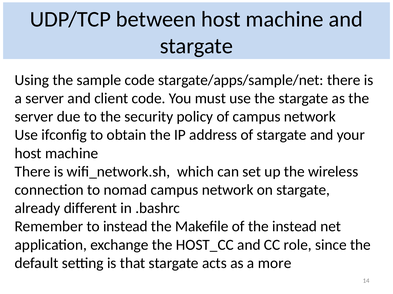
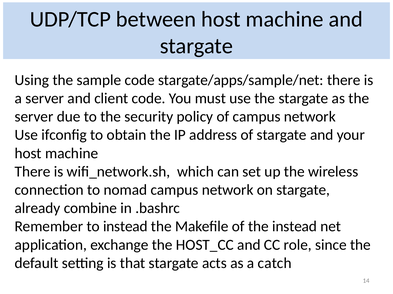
different: different -> combine
more: more -> catch
